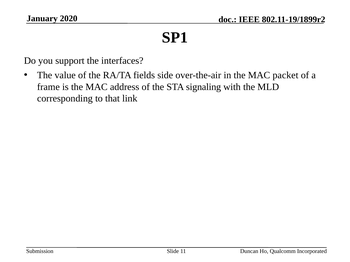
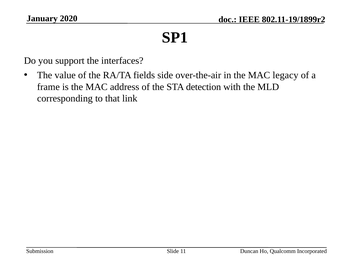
packet: packet -> legacy
signaling: signaling -> detection
